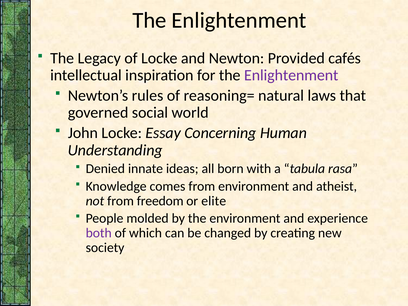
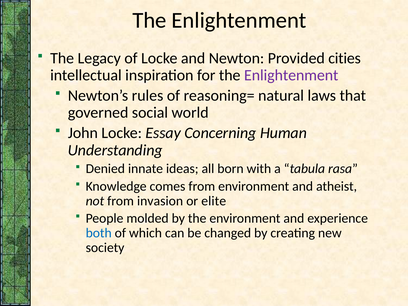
cafés: cafés -> cities
freedom: freedom -> invasion
both colour: purple -> blue
